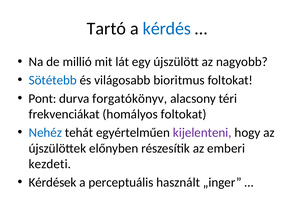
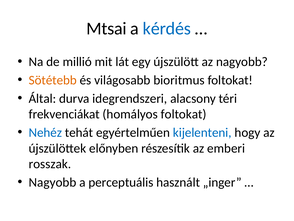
Tartó: Tartó -> Mtsai
Sötétebb colour: blue -> orange
Pont: Pont -> Által
forgatókönyv: forgatókönyv -> idegrendszeri
kijelenteni colour: purple -> blue
kezdeti: kezdeti -> rosszak
Kérdések at (53, 182): Kérdések -> Nagyobb
